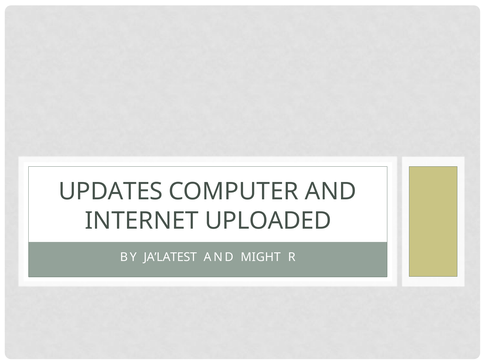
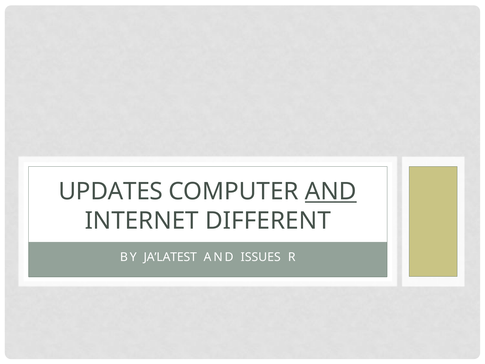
AND at (331, 191) underline: none -> present
UPLOADED: UPLOADED -> DIFFERENT
MIGHT: MIGHT -> ISSUES
